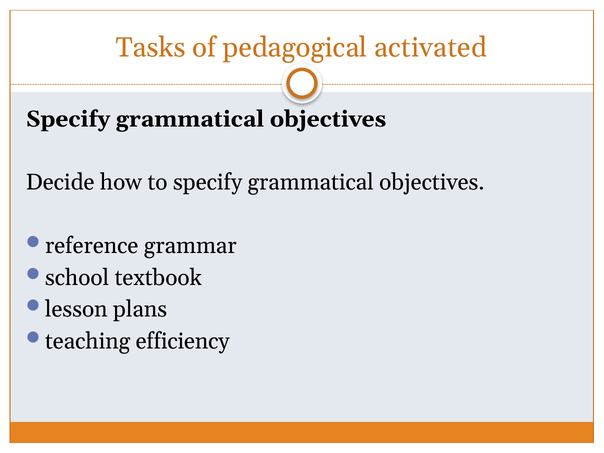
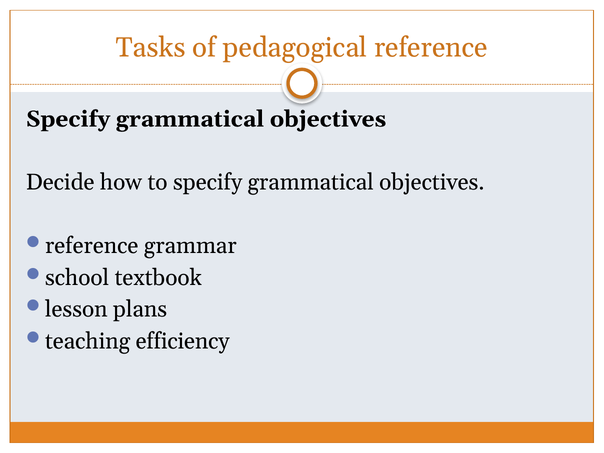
pedagogical activated: activated -> reference
